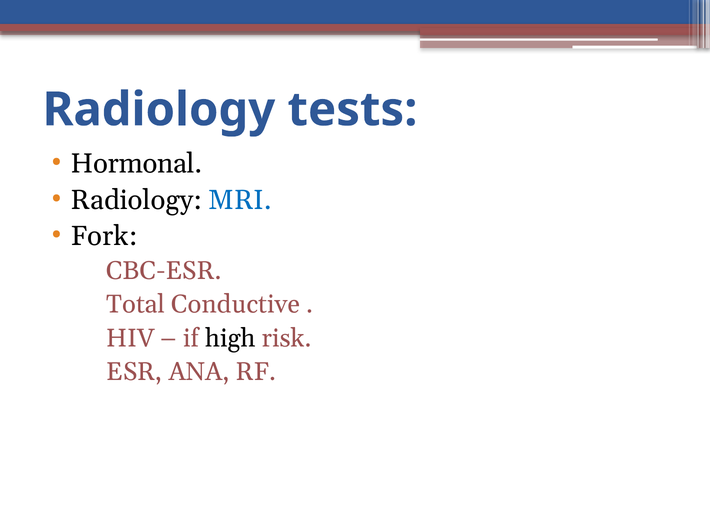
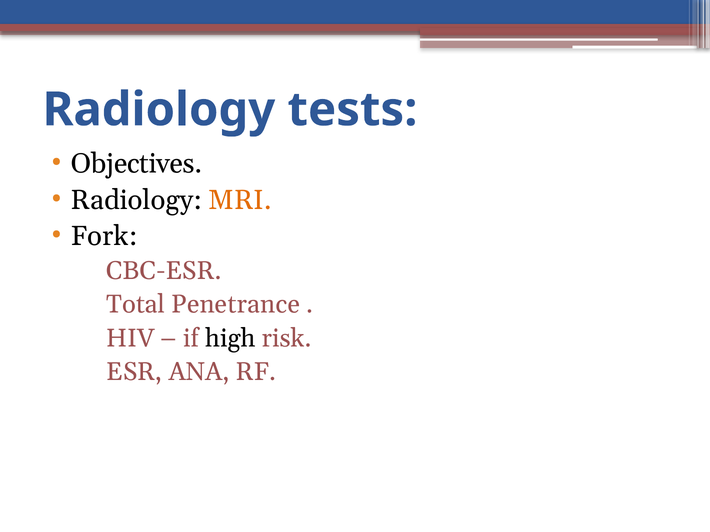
Hormonal: Hormonal -> Objectives
MRI colour: blue -> orange
Conductive: Conductive -> Penetrance
